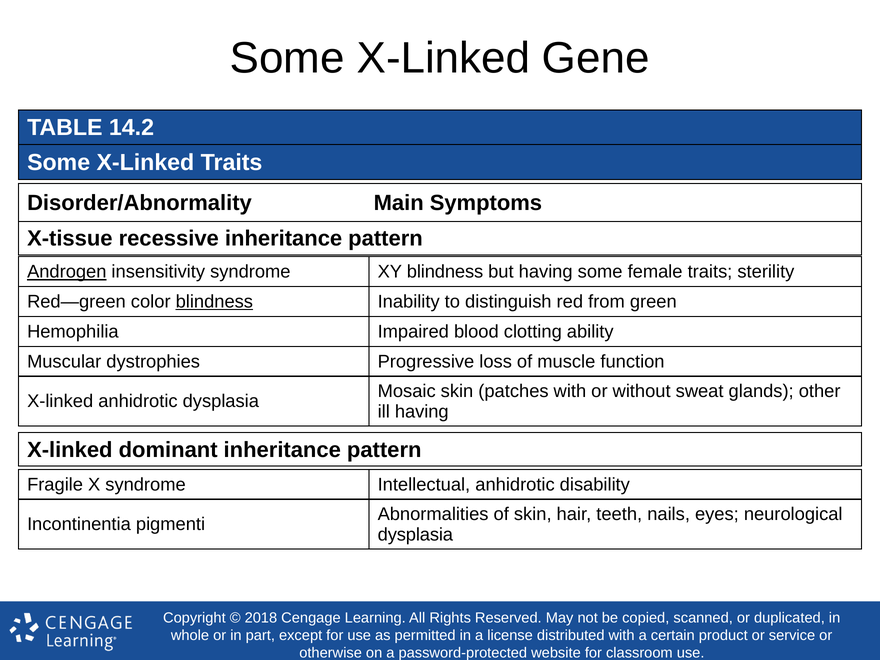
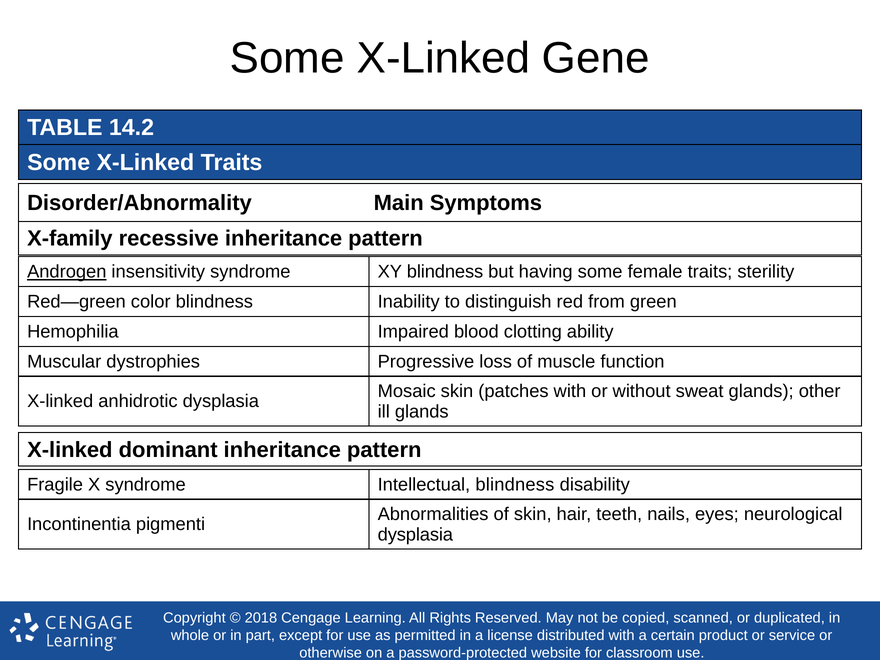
X-tissue: X-tissue -> X-family
blindness at (214, 302) underline: present -> none
ill having: having -> glands
Intellectual anhidrotic: anhidrotic -> blindness
